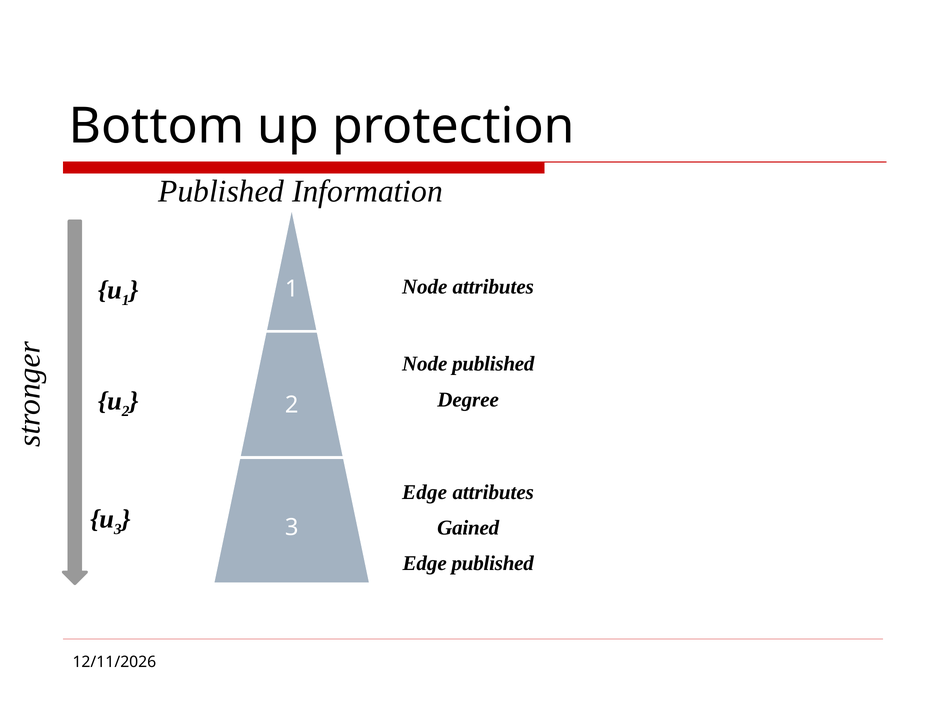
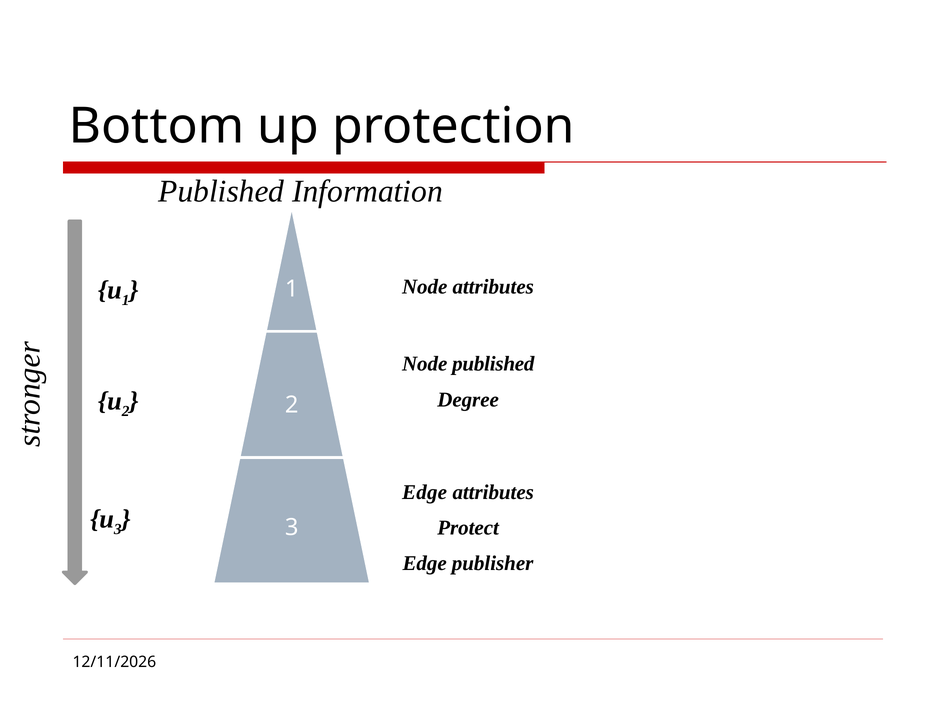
Gained: Gained -> Protect
Edge published: published -> publisher
